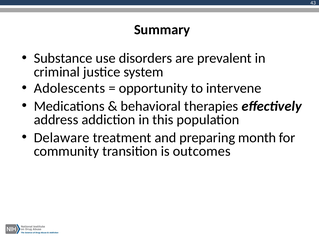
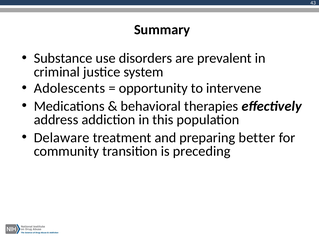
month: month -> better
outcomes: outcomes -> preceding
